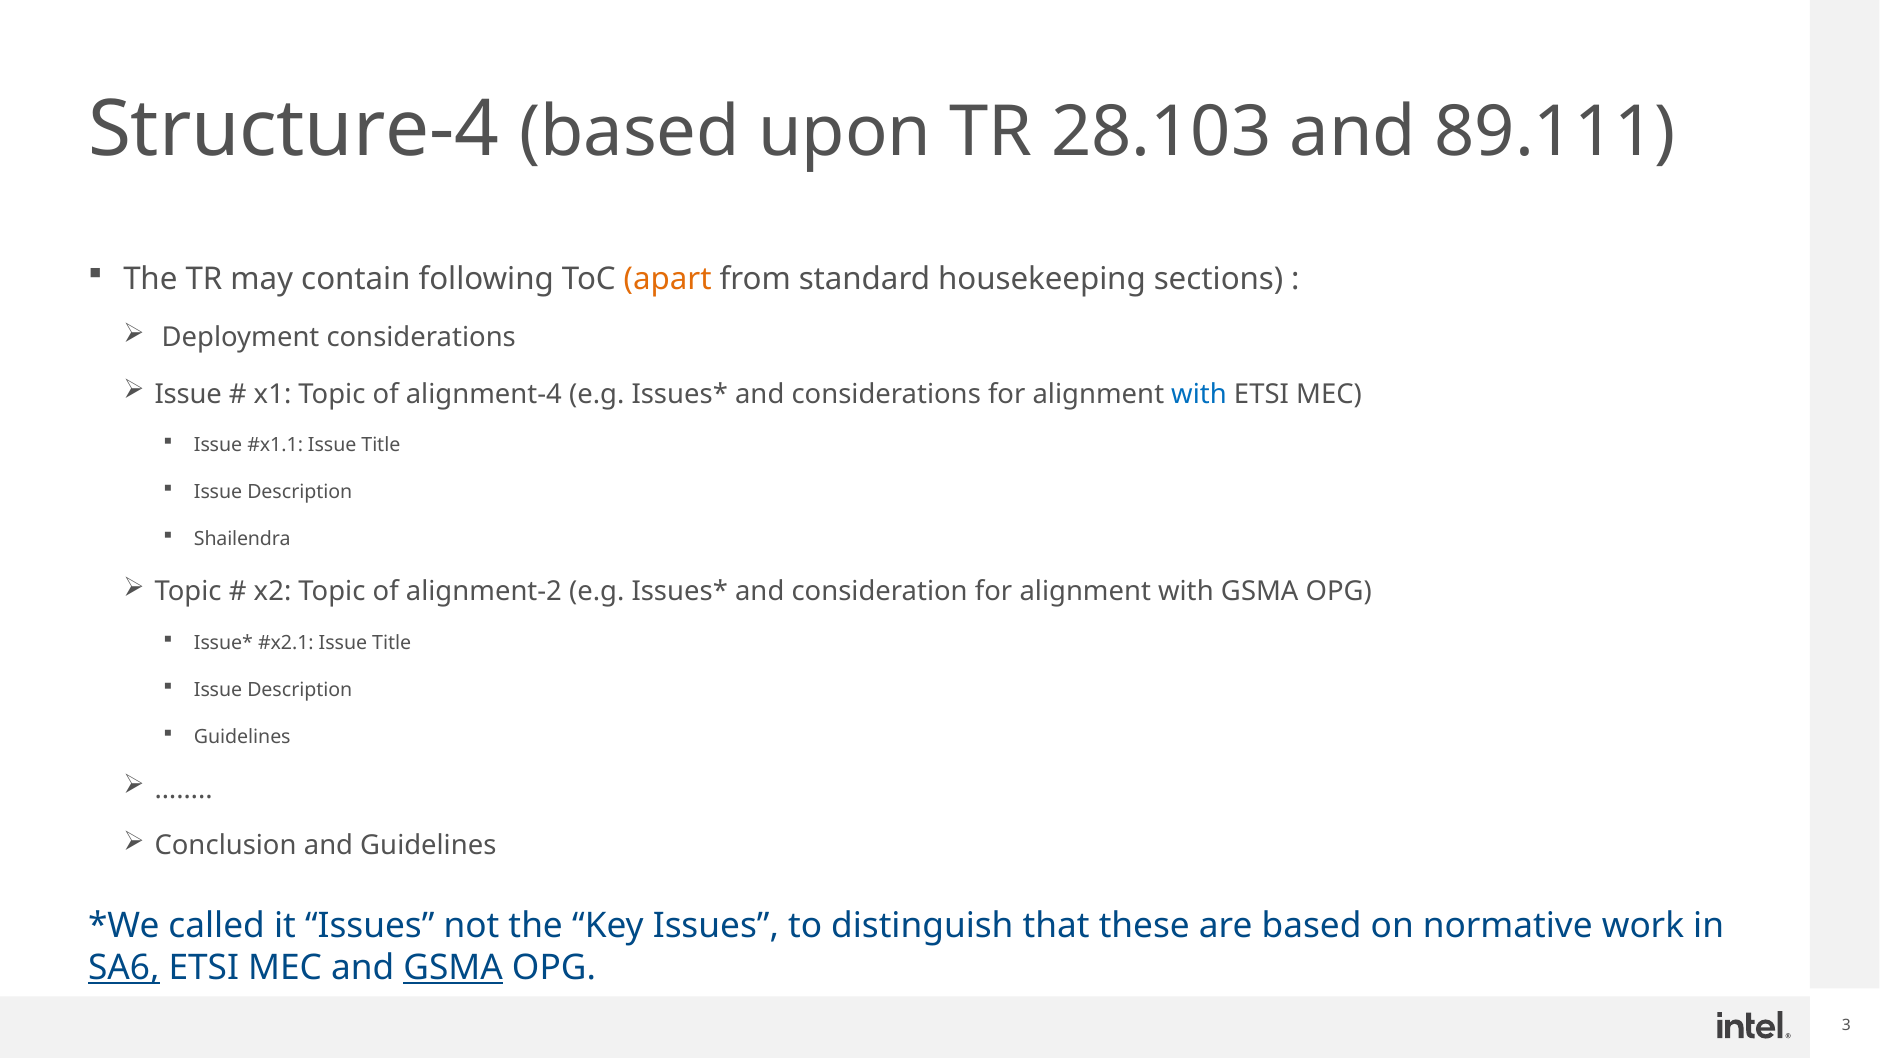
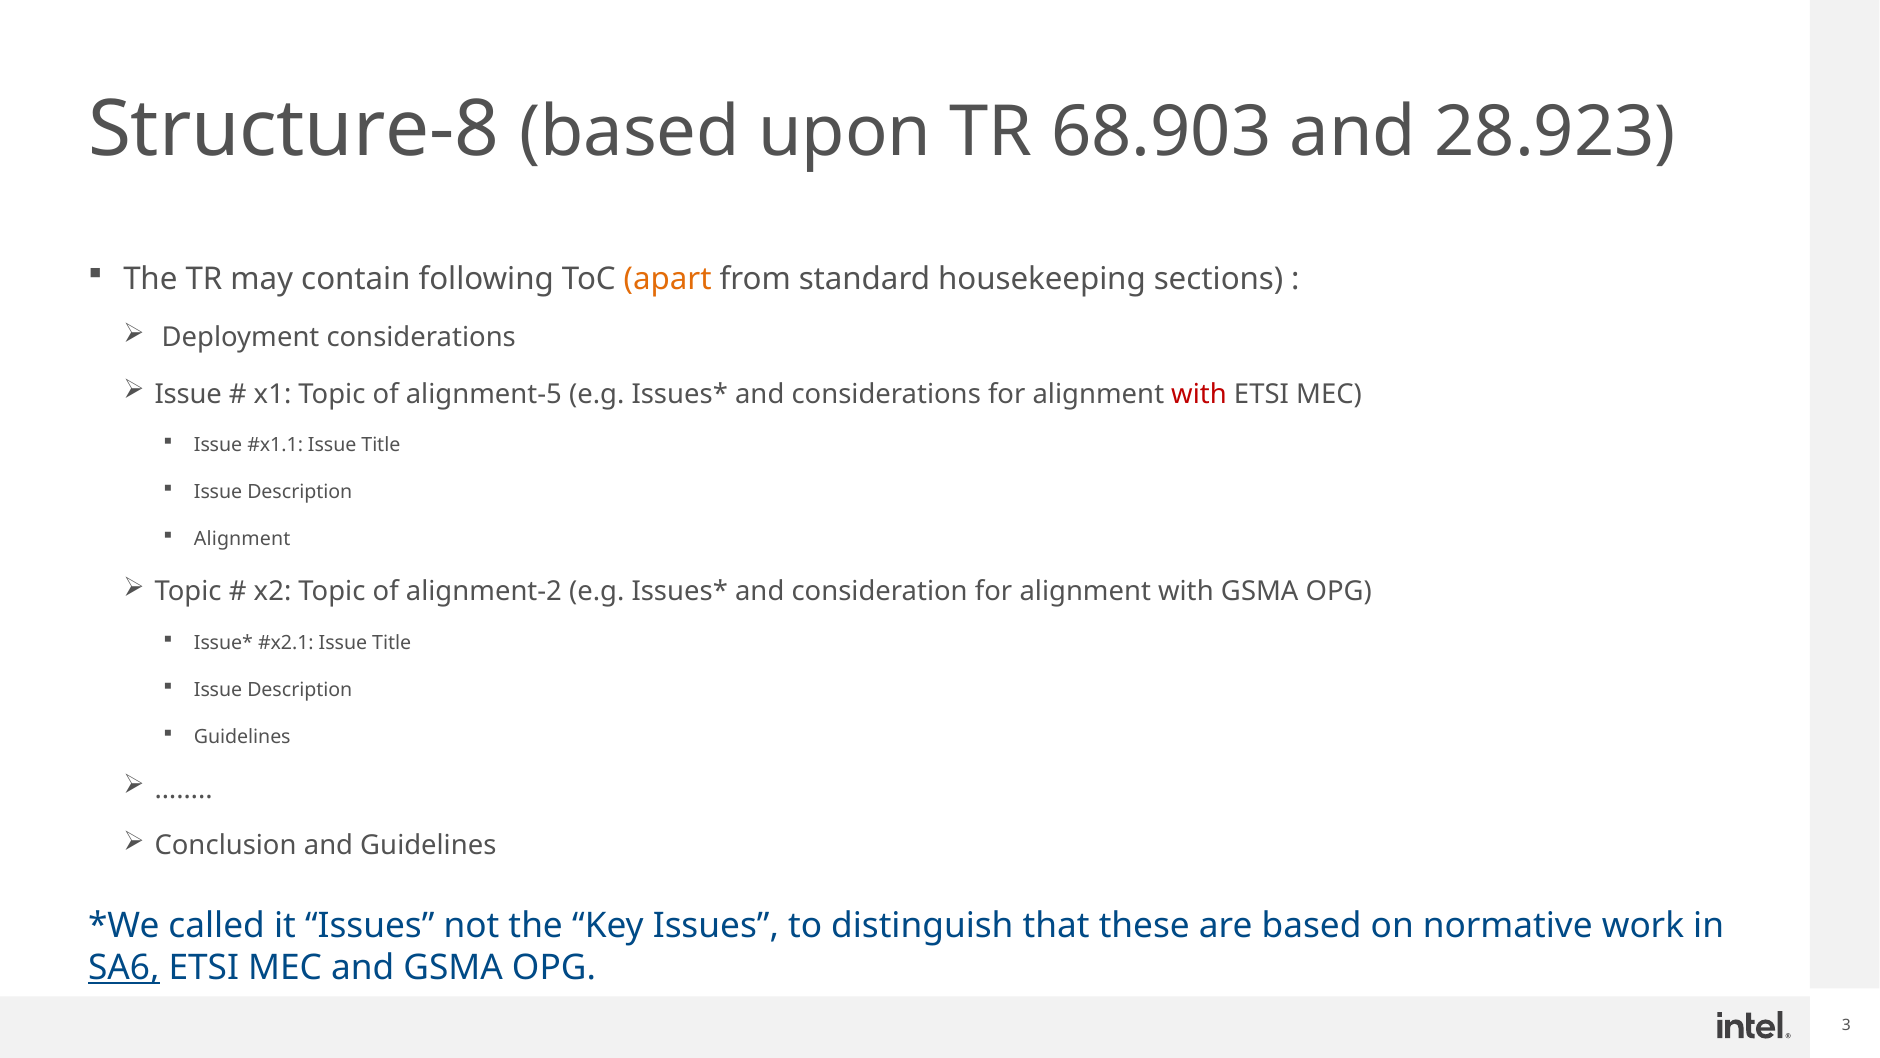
Structure-4: Structure-4 -> Structure-8
28.103: 28.103 -> 68.903
89.111: 89.111 -> 28.923
alignment-4: alignment-4 -> alignment-5
with at (1199, 394) colour: blue -> red
Shailendra at (242, 539): Shailendra -> Alignment
GSMA at (453, 968) underline: present -> none
